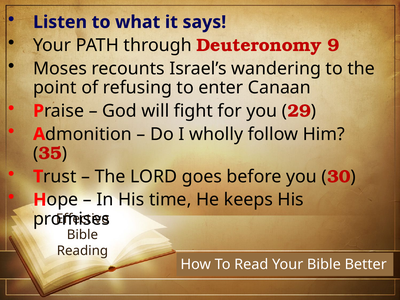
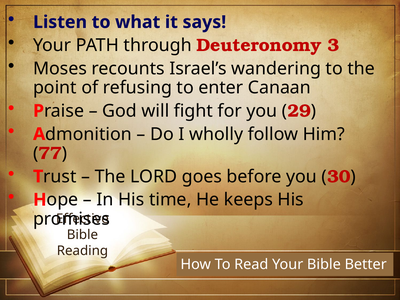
9: 9 -> 3
35: 35 -> 77
